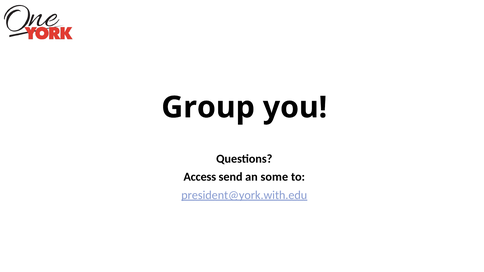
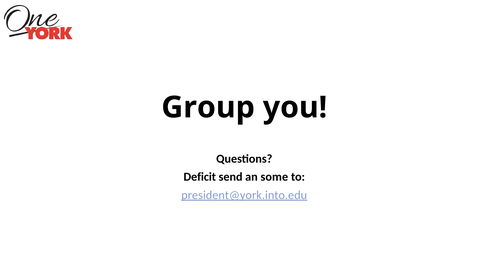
Access: Access -> Deficit
president@york.with.edu: president@york.with.edu -> president@york.into.edu
